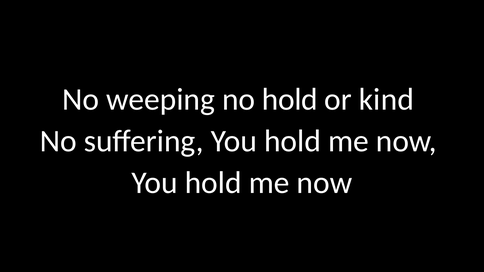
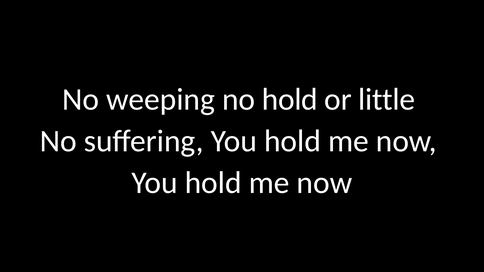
kind: kind -> little
